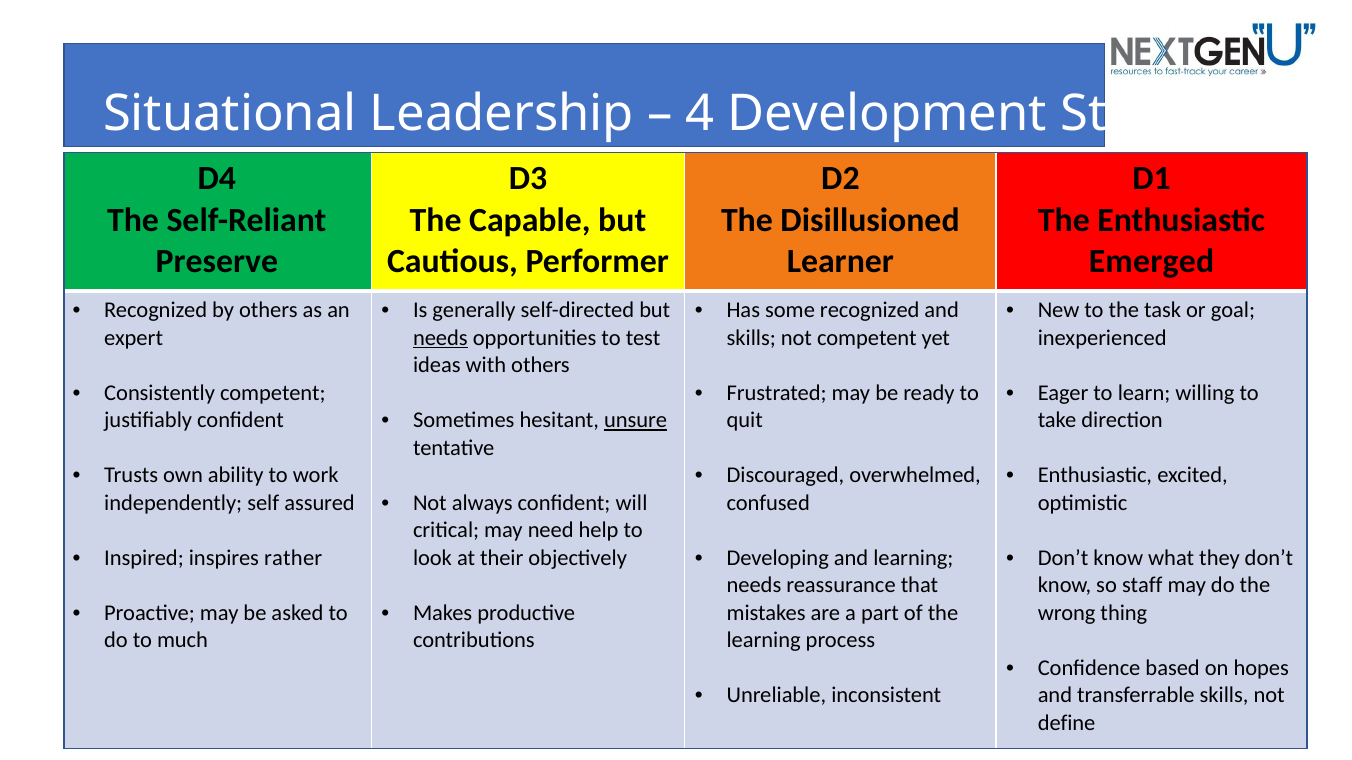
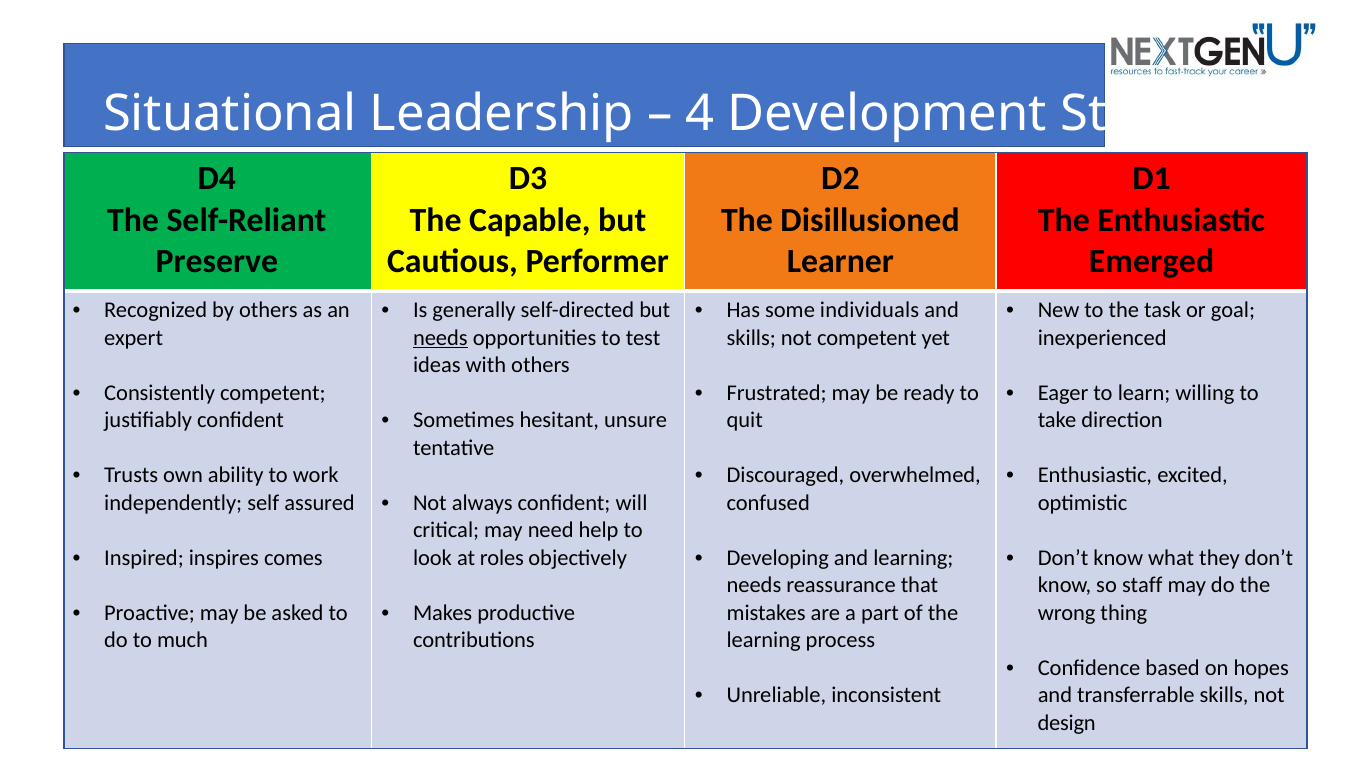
some recognized: recognized -> individuals
unsure underline: present -> none
rather: rather -> comes
their: their -> roles
define: define -> design
